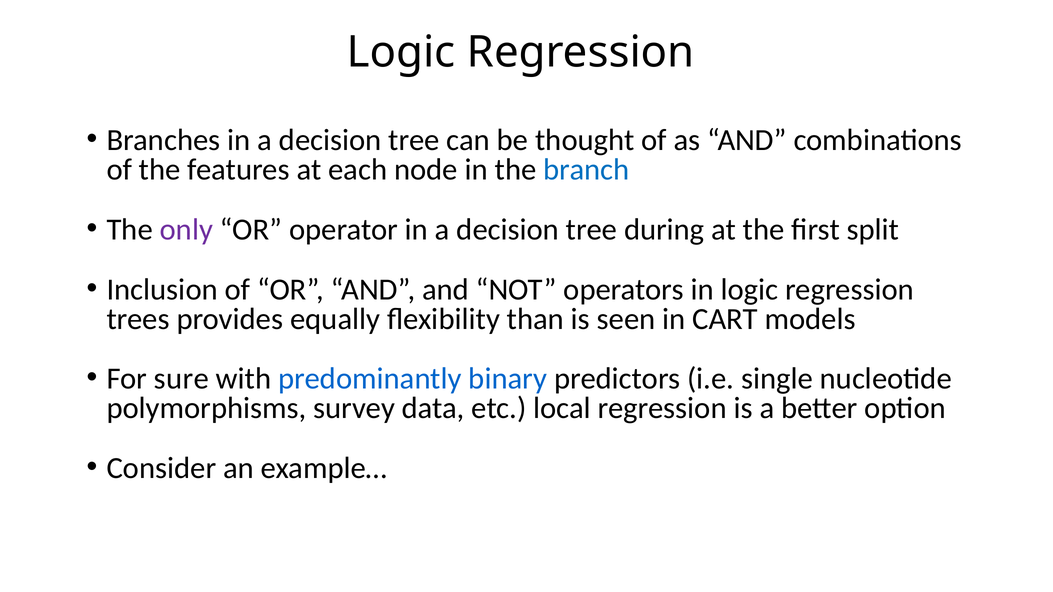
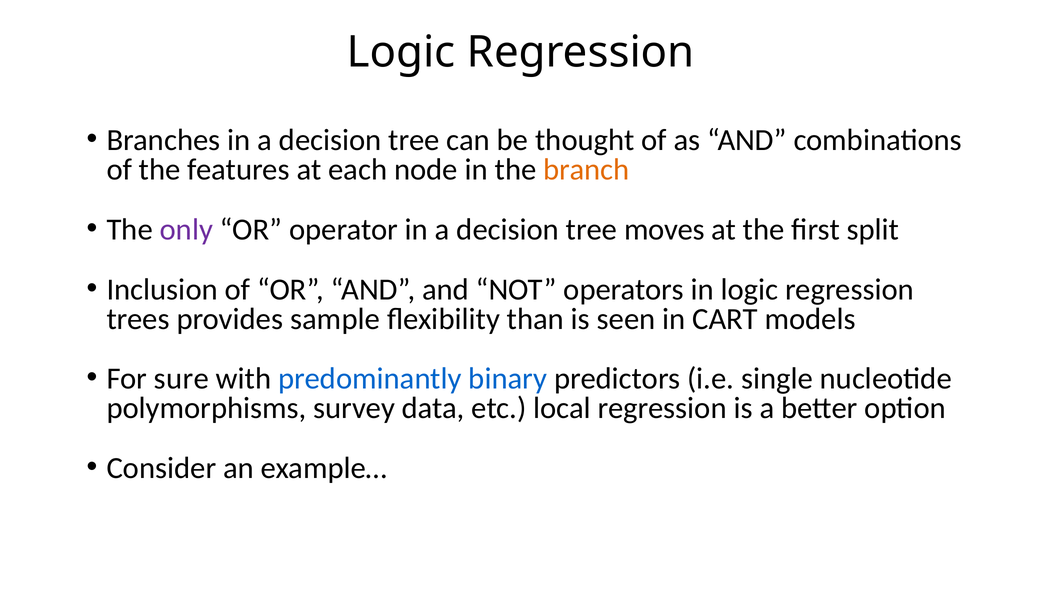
branch colour: blue -> orange
during: during -> moves
equally: equally -> sample
